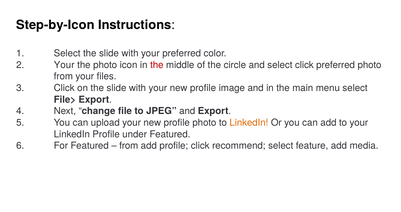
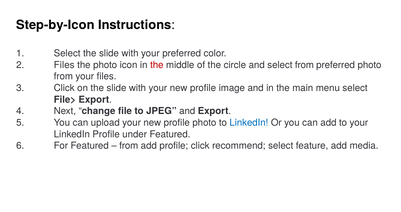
Your at (64, 65): Your -> Files
select click: click -> from
LinkedIn at (249, 123) colour: orange -> blue
